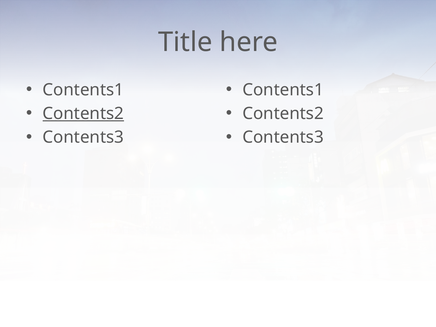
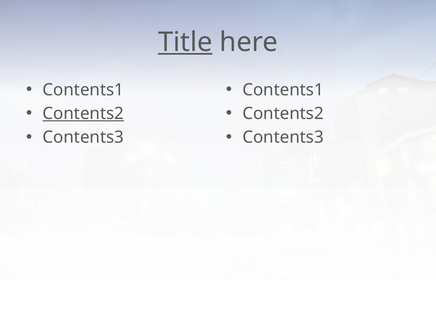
Title underline: none -> present
